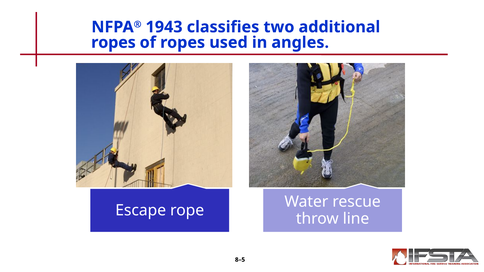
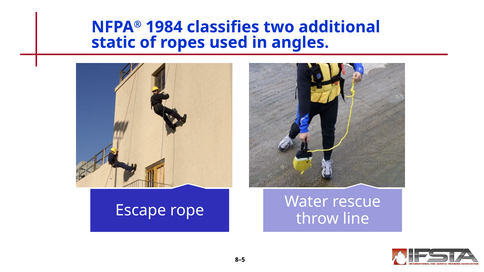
1943: 1943 -> 1984
ropes at (113, 43): ropes -> static
